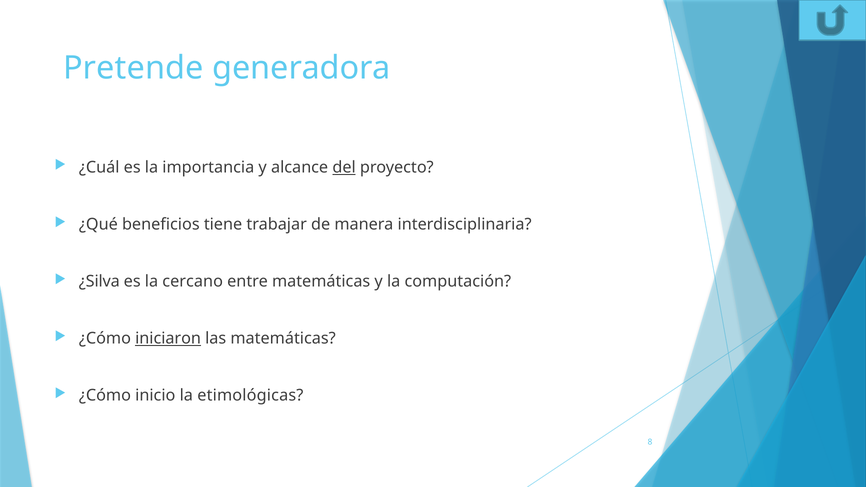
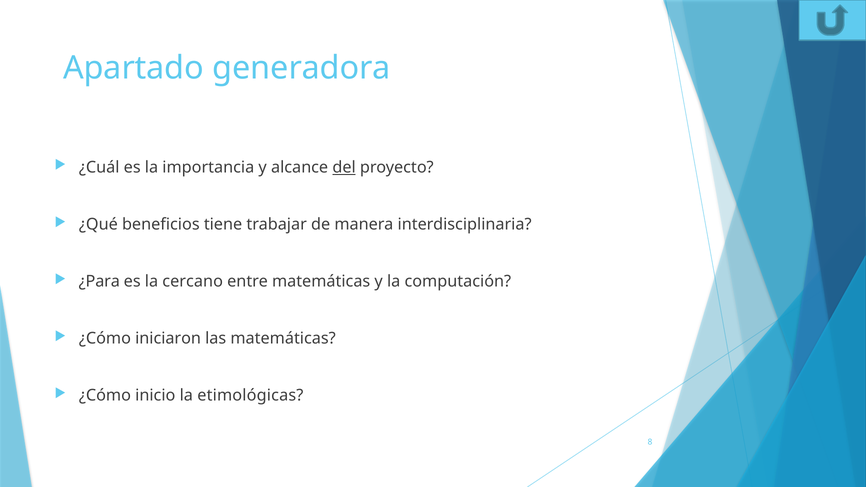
Pretende: Pretende -> Apartado
¿Silva: ¿Silva -> ¿Para
iniciaron underline: present -> none
